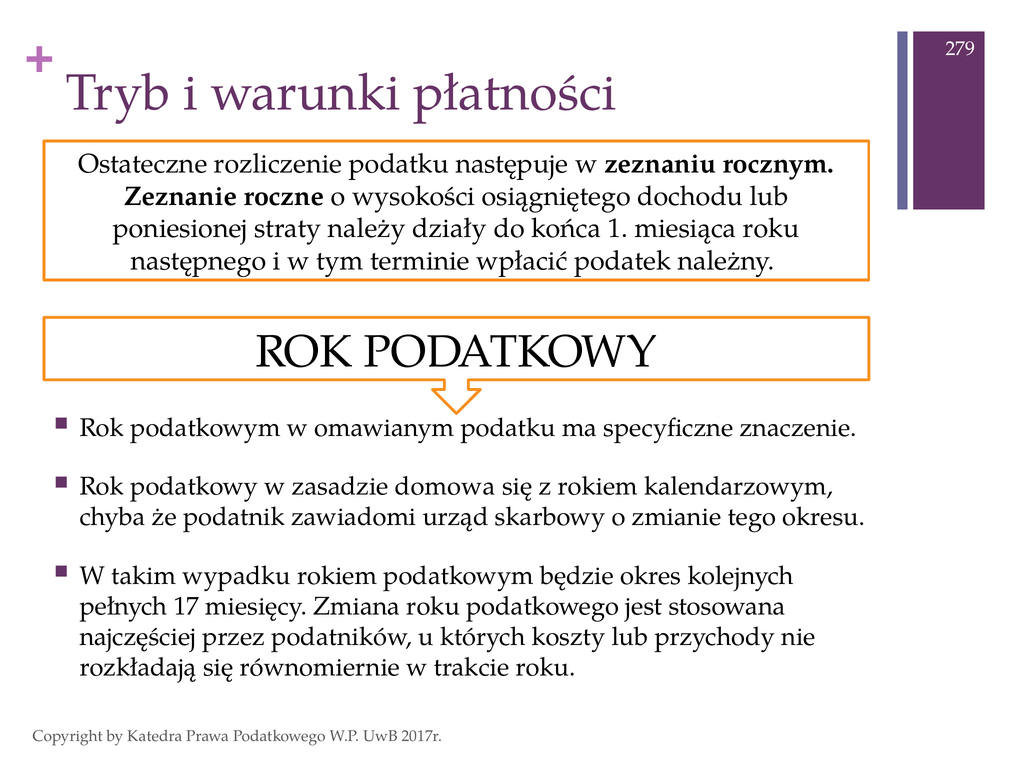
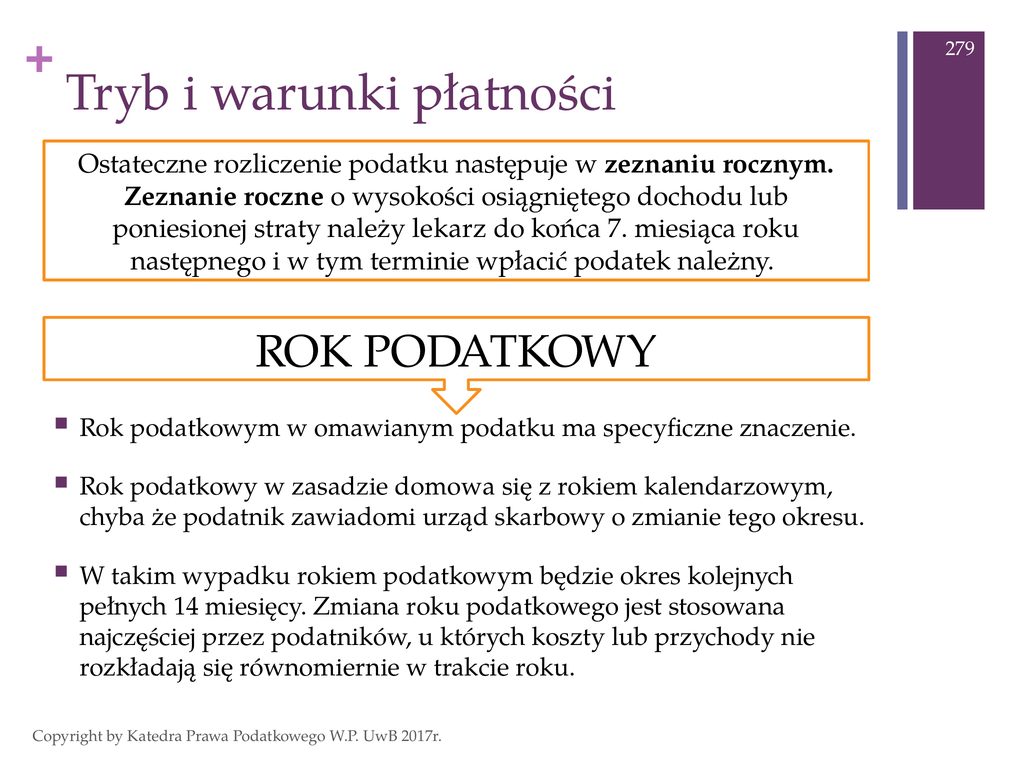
działy: działy -> lekarz
1: 1 -> 7
17: 17 -> 14
